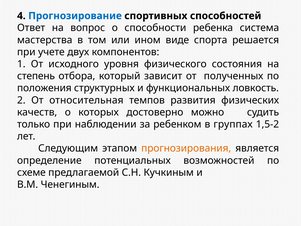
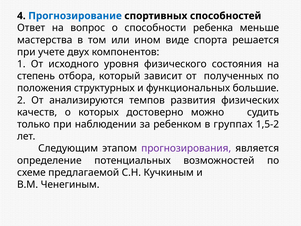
система: система -> меньше
ловкость: ловкость -> большие
относительная: относительная -> анализируются
прогнозирования colour: orange -> purple
